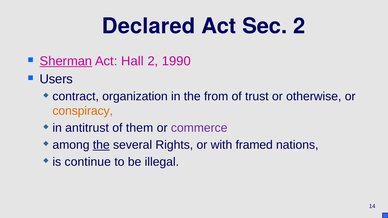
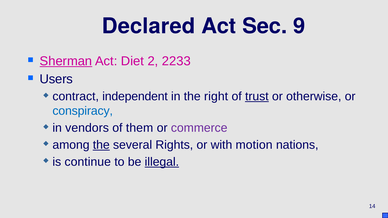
Sec 2: 2 -> 9
Hall: Hall -> Diet
1990: 1990 -> 2233
organization: organization -> independent
from: from -> right
trust underline: none -> present
conspiracy colour: orange -> blue
antitrust: antitrust -> vendors
framed: framed -> motion
illegal underline: none -> present
